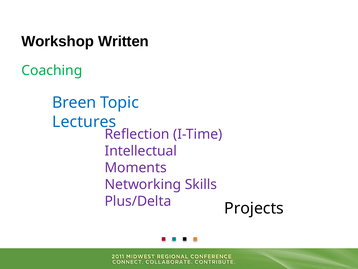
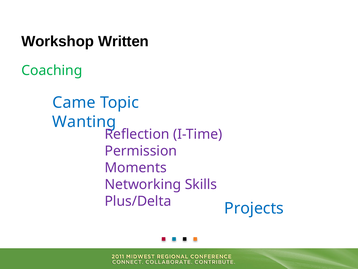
Breen: Breen -> Came
Lectures: Lectures -> Wanting
Intellectual: Intellectual -> Permission
Projects colour: black -> blue
